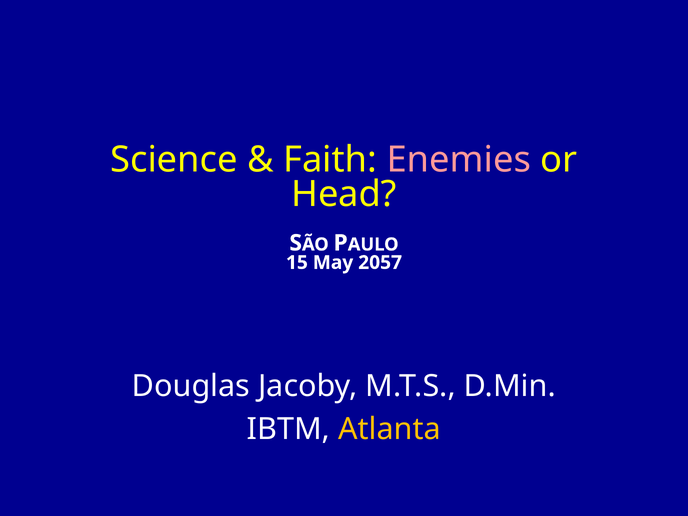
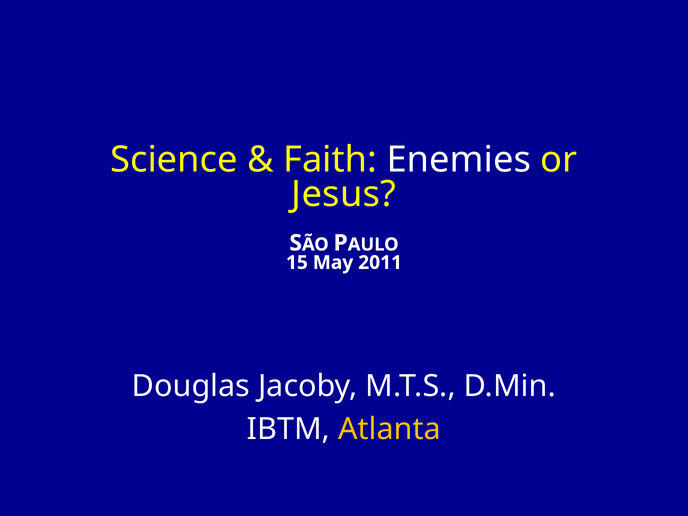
Enemies colour: pink -> white
Head: Head -> Jesus
2057: 2057 -> 2011
